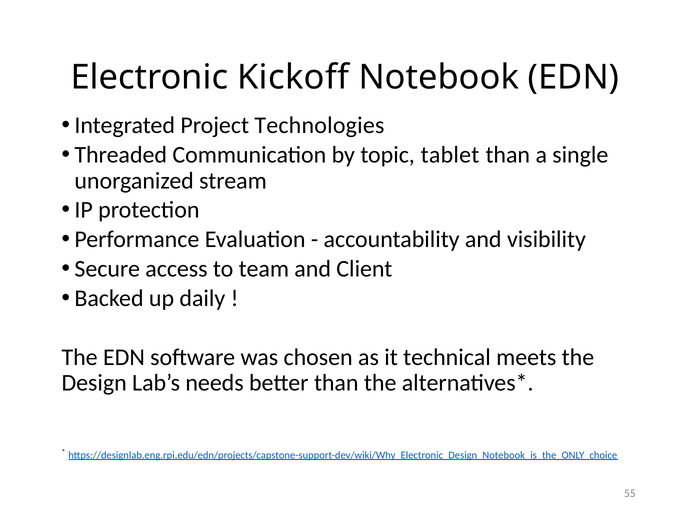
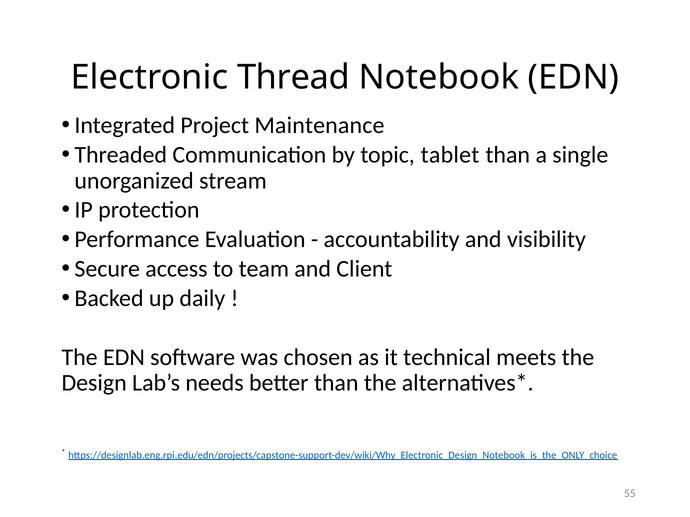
Kickoff: Kickoff -> Thread
Technologies: Technologies -> Maintenance
